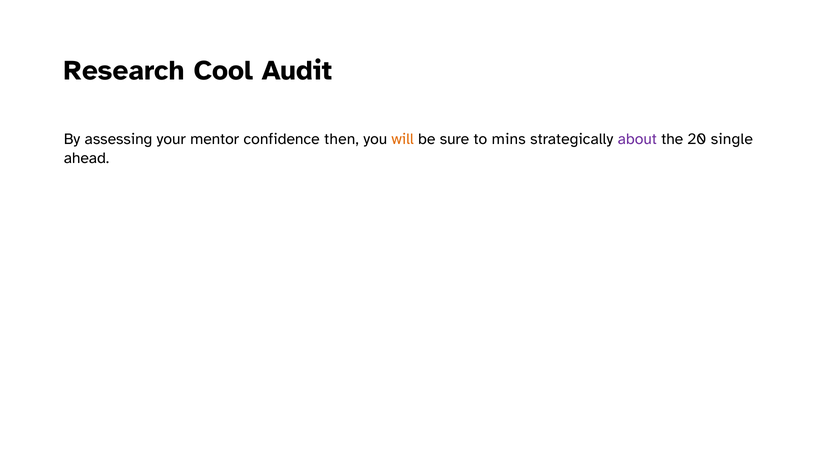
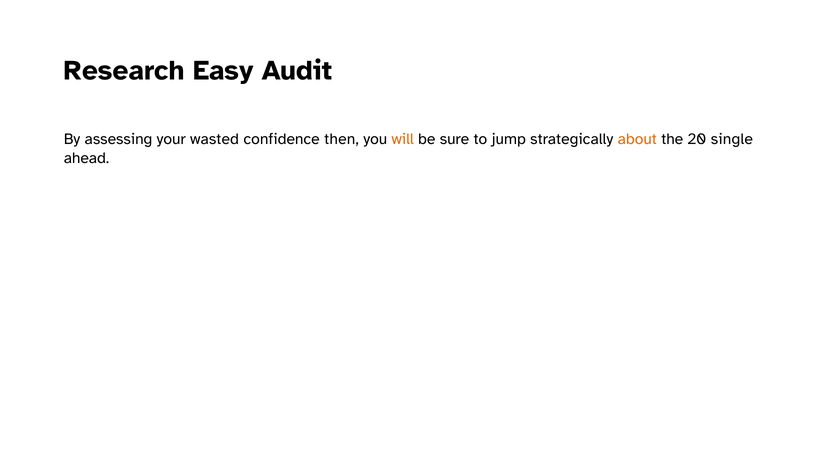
Cool: Cool -> Easy
mentor: mentor -> wasted
mins: mins -> jump
about colour: purple -> orange
